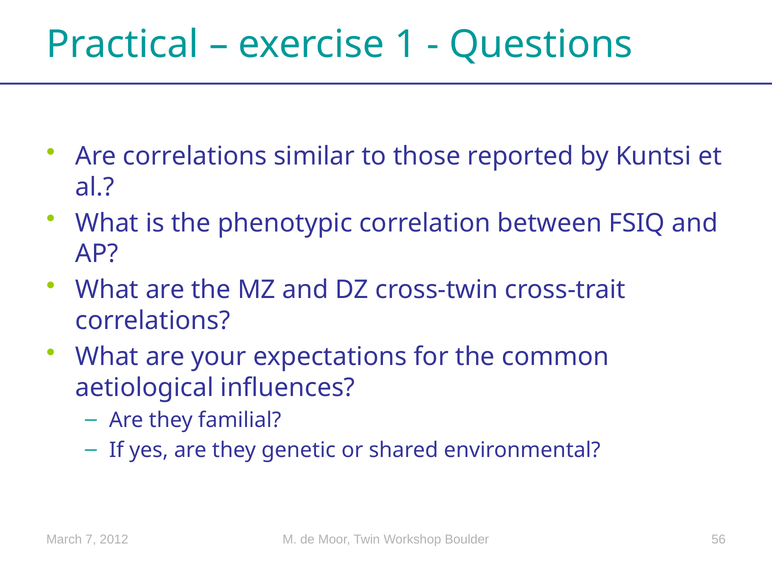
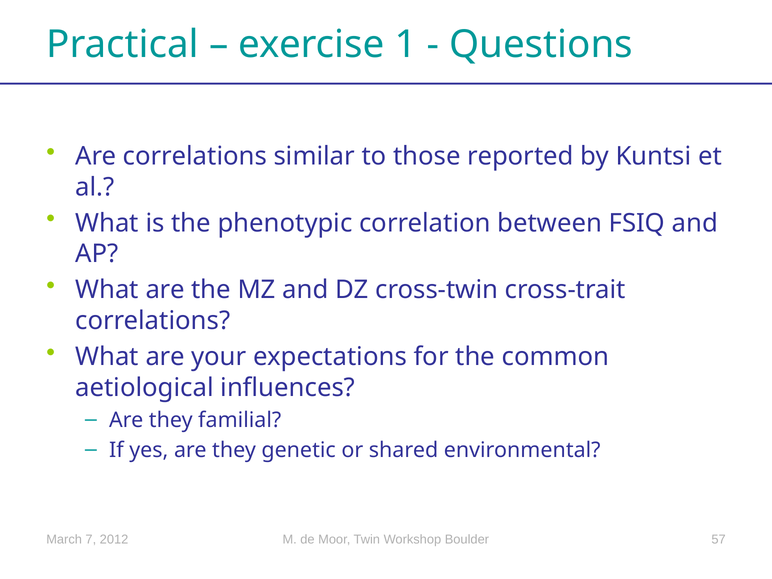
56: 56 -> 57
